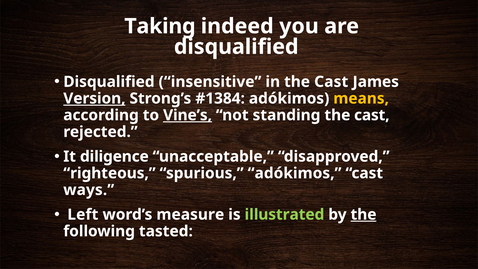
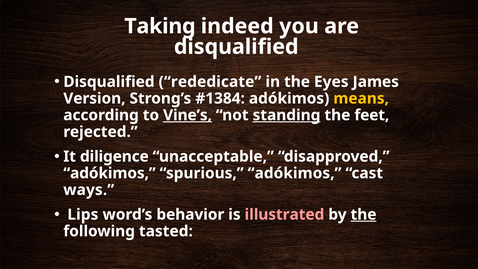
insensitive: insensitive -> rededicate
in the Cast: Cast -> Eyes
Version underline: present -> none
standing underline: none -> present
cast at (372, 115): cast -> feet
righteous at (109, 173): righteous -> adókimos
Left: Left -> Lips
measure: measure -> behavior
illustrated colour: light green -> pink
